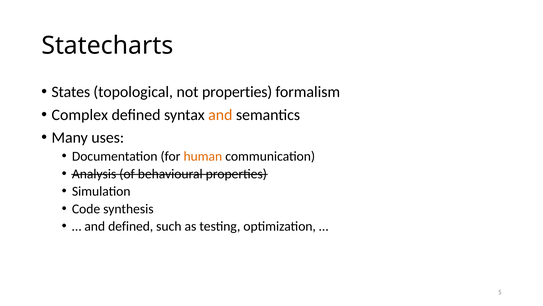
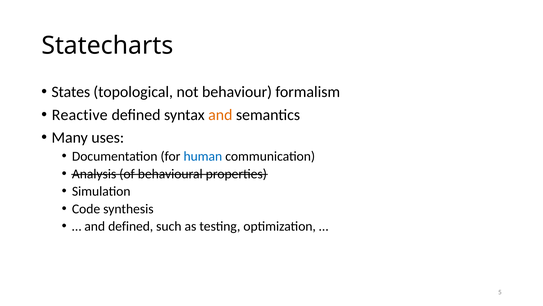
not properties: properties -> behaviour
Complex: Complex -> Reactive
human colour: orange -> blue
